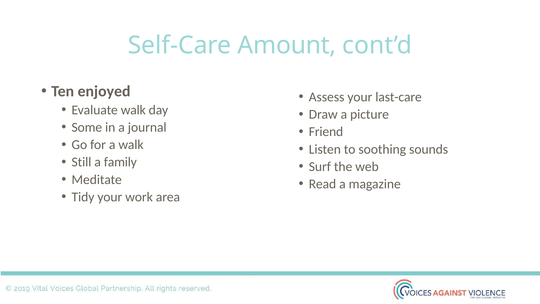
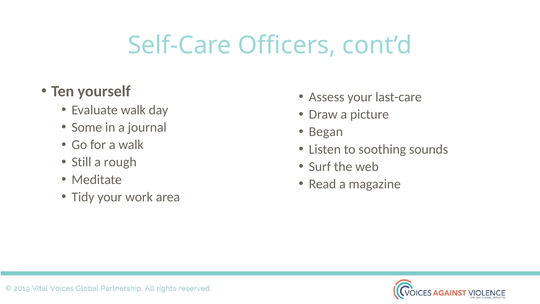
Amount: Amount -> Officers
enjoyed: enjoyed -> yourself
Friend: Friend -> Began
family: family -> rough
